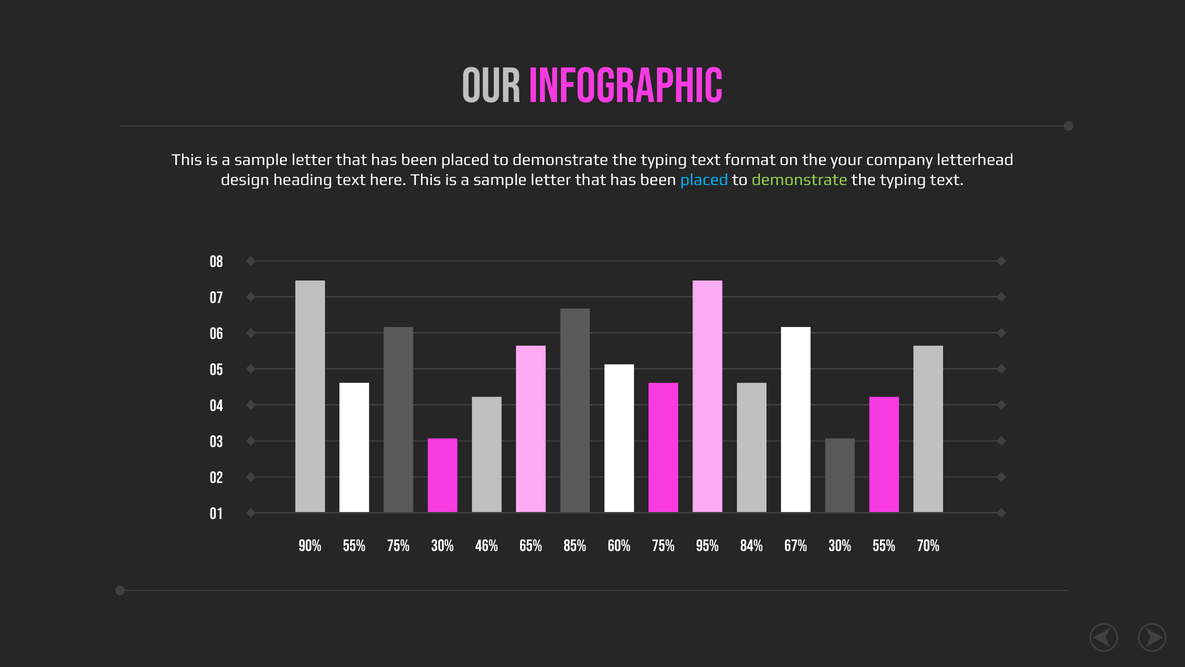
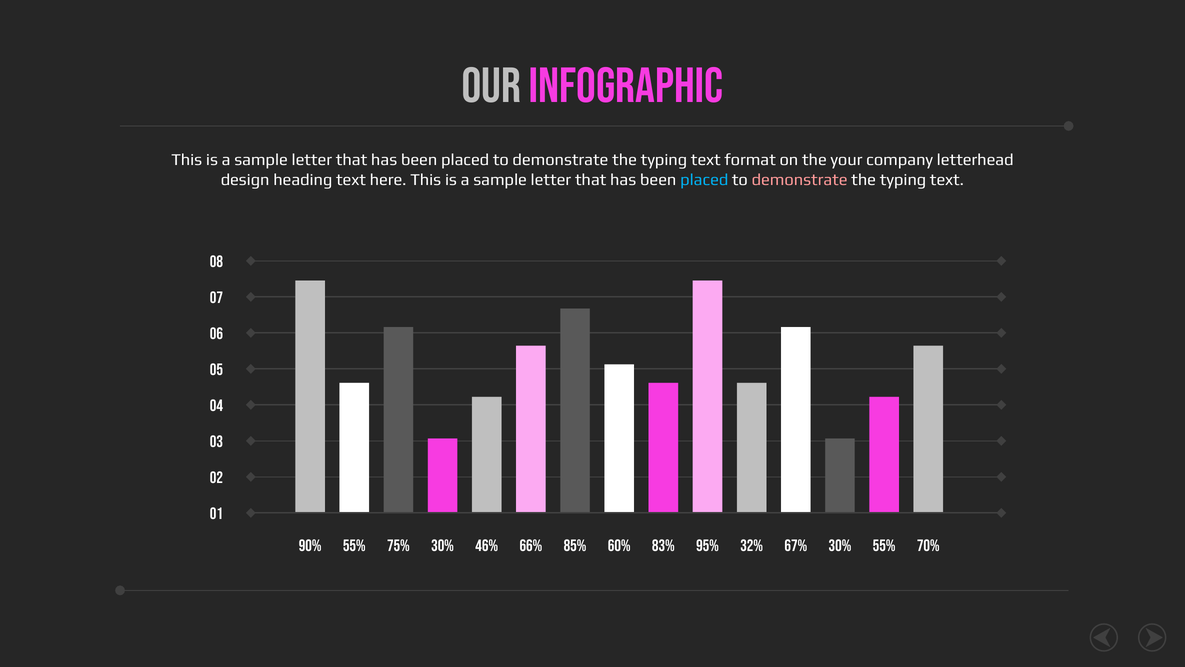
demonstrate at (800, 180) colour: light green -> pink
65%: 65% -> 66%
60% 75%: 75% -> 83%
84%: 84% -> 32%
